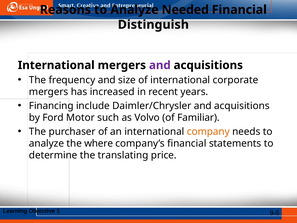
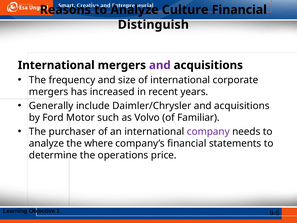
Needed: Needed -> Culture
Financing: Financing -> Generally
company colour: orange -> purple
translating: translating -> operations
